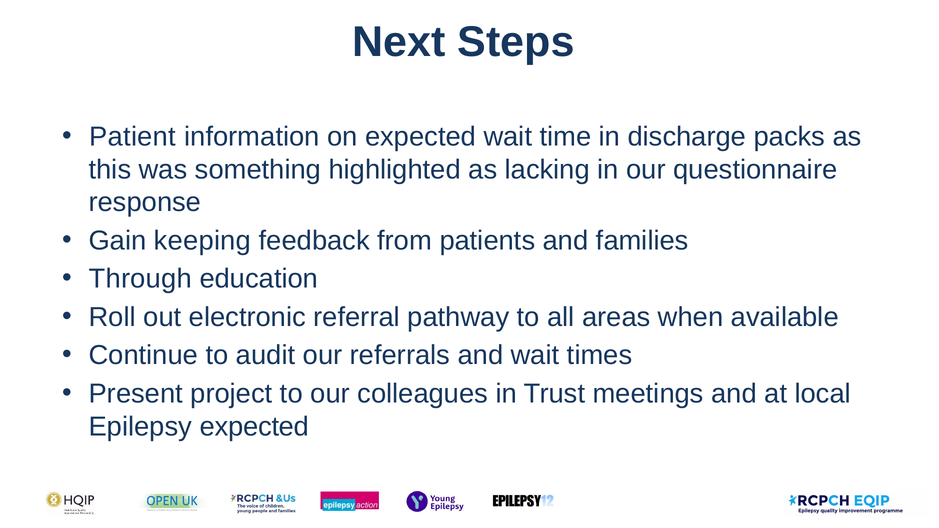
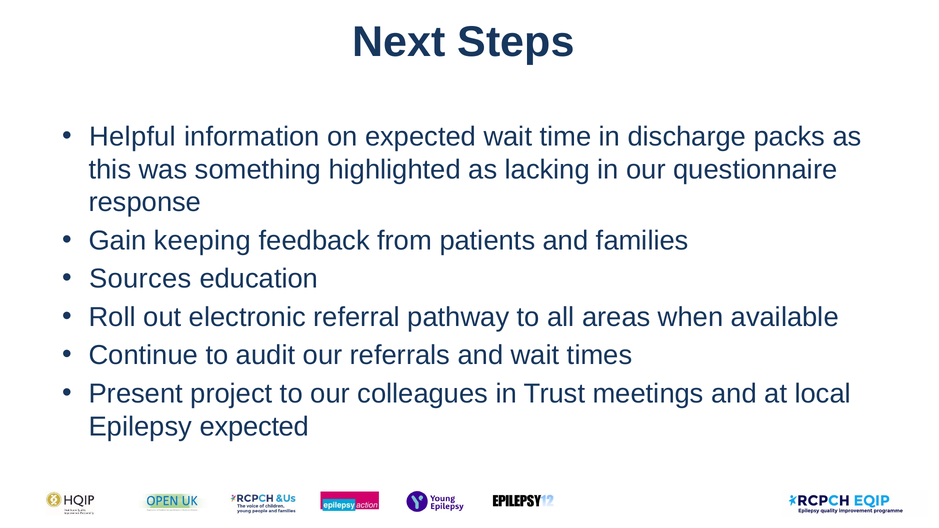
Patient: Patient -> Helpful
Through: Through -> Sources
